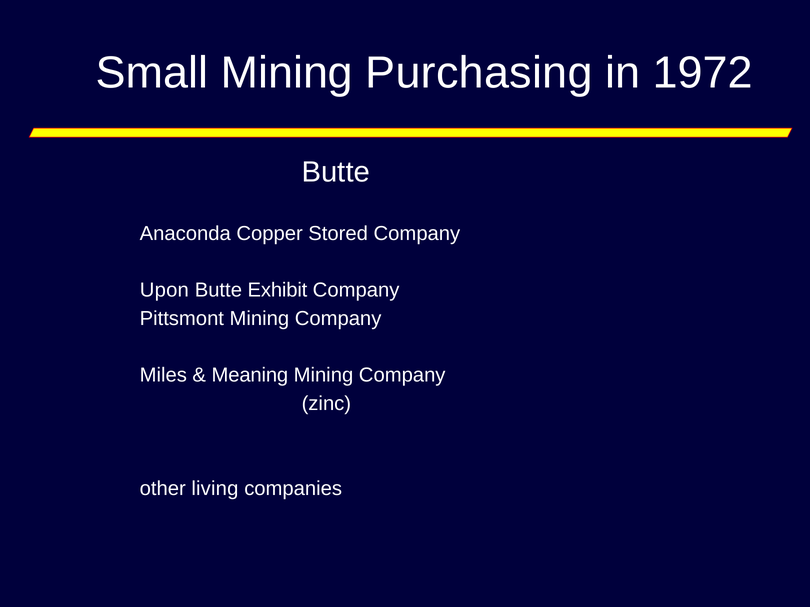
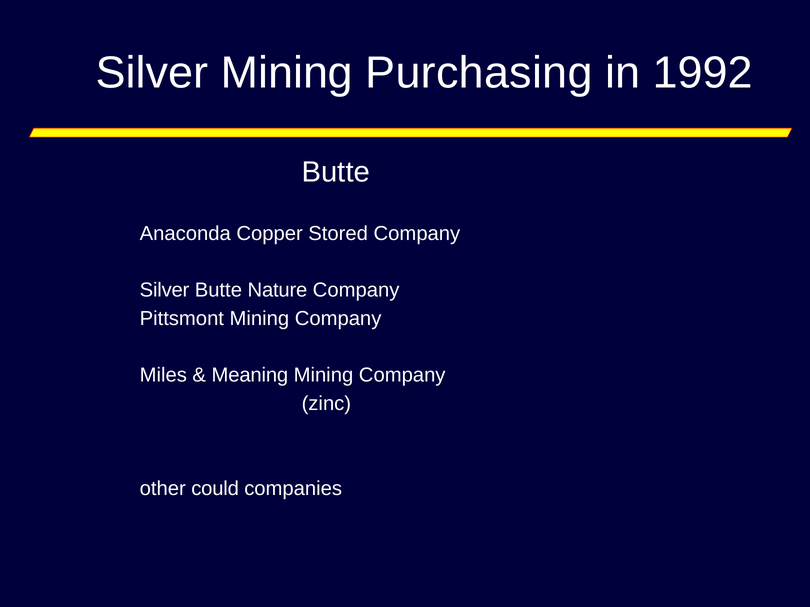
Small at (152, 73): Small -> Silver
1972: 1972 -> 1992
Upon at (164, 290): Upon -> Silver
Exhibit: Exhibit -> Nature
living: living -> could
